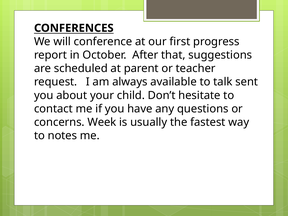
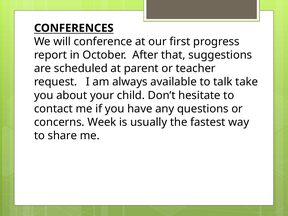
sent: sent -> take
notes: notes -> share
